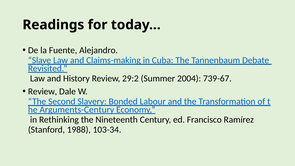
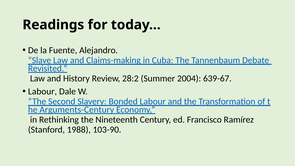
29:2: 29:2 -> 28:2
739-67: 739-67 -> 639-67
Review at (43, 91): Review -> Labour
103-34: 103-34 -> 103-90
